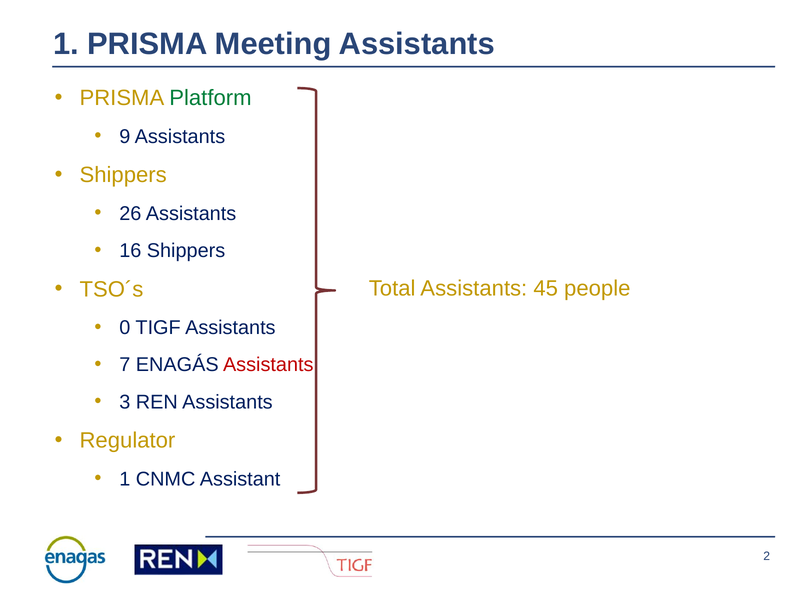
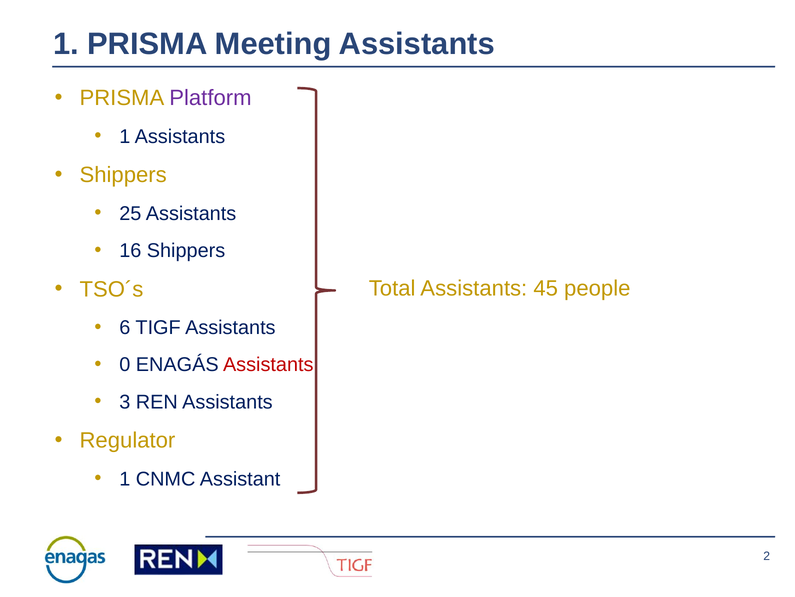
Platform colour: green -> purple
9 at (125, 136): 9 -> 1
26: 26 -> 25
0: 0 -> 6
7: 7 -> 0
